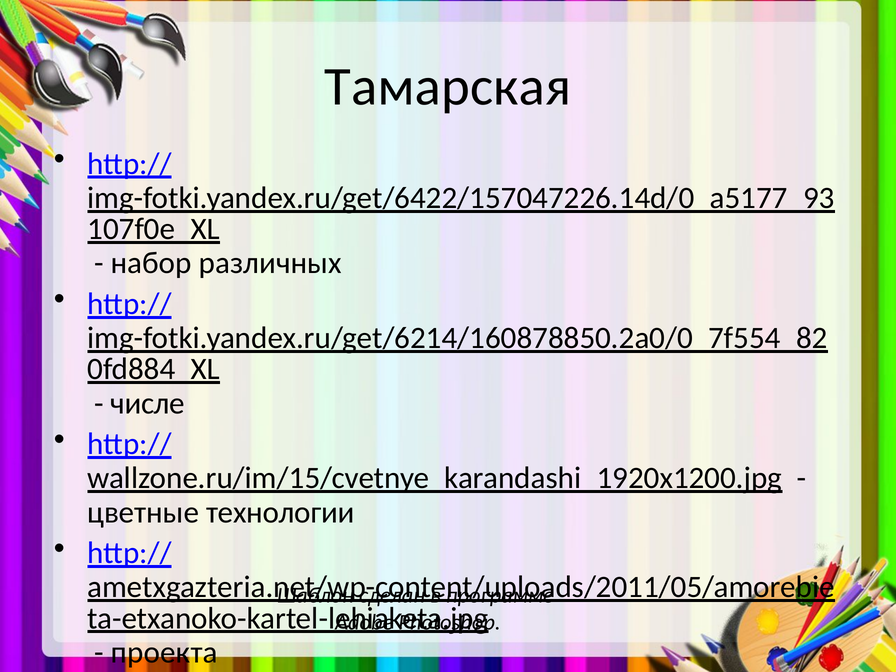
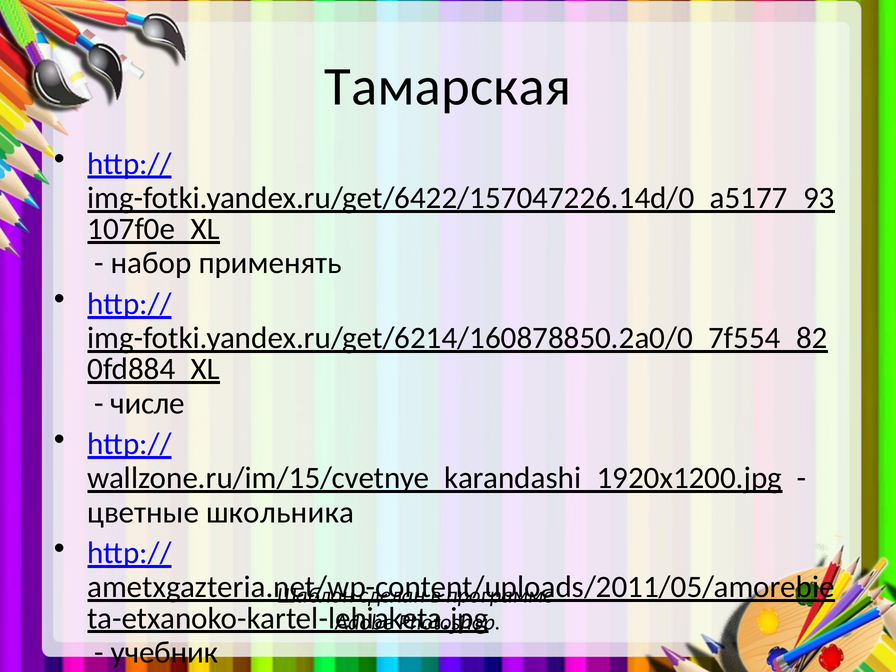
различных: различных -> применять
технологии: технологии -> школьника
проекта: проекта -> учебник
